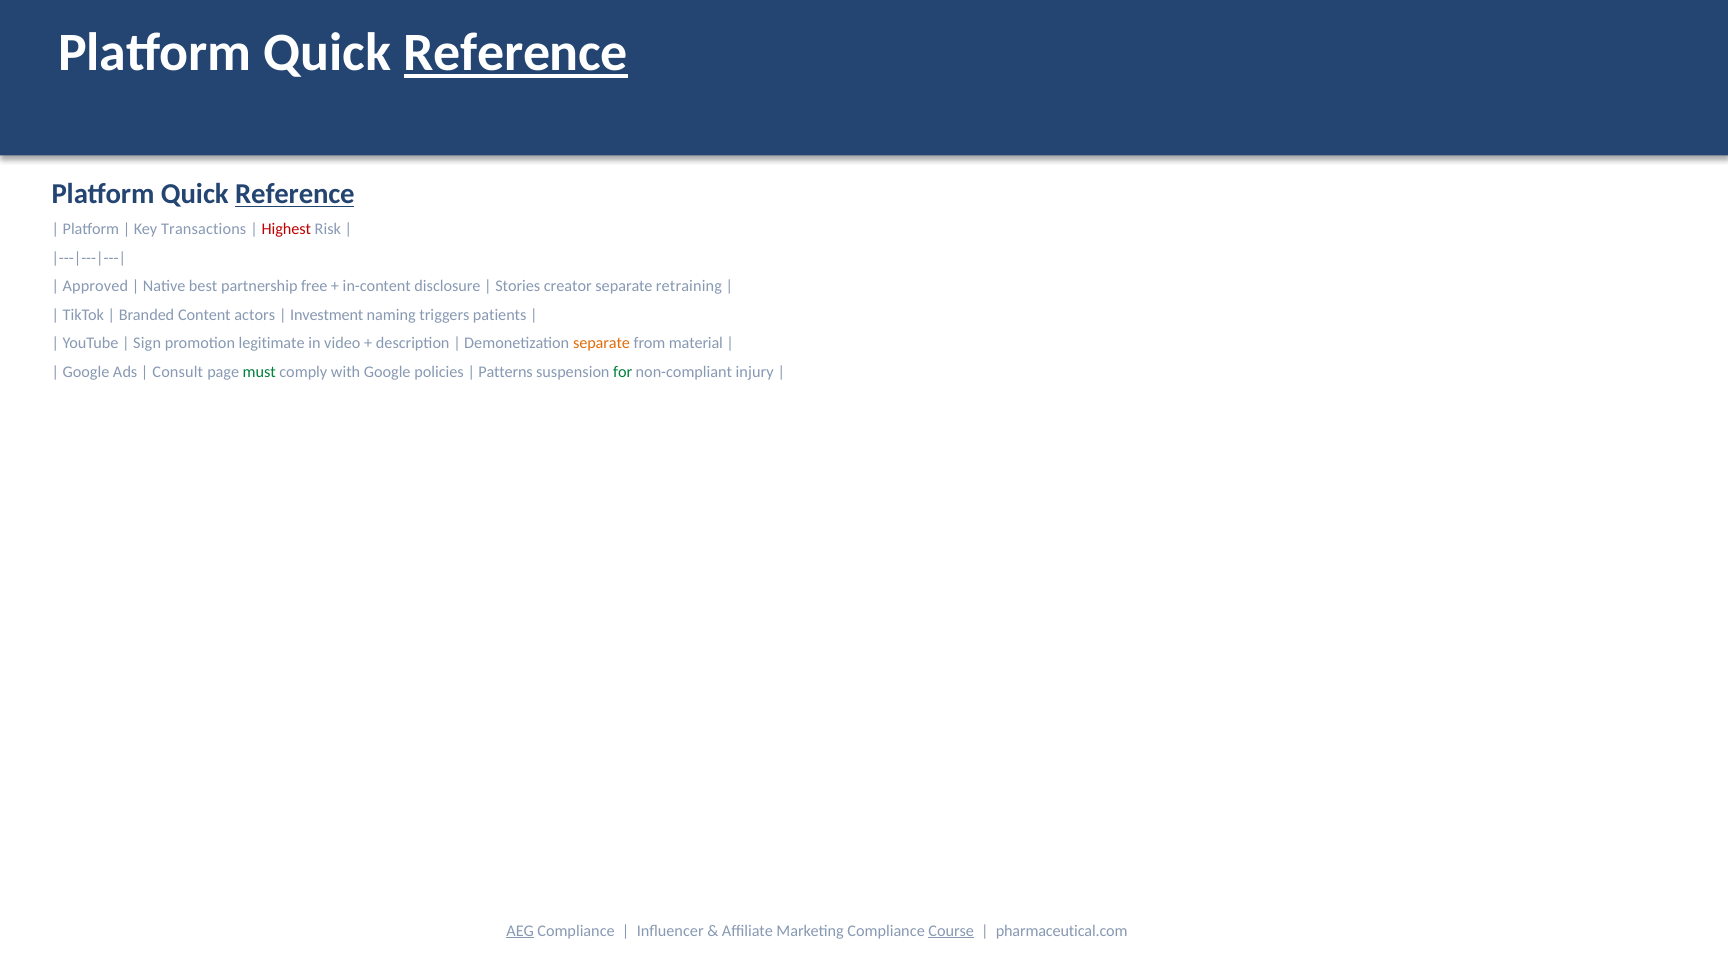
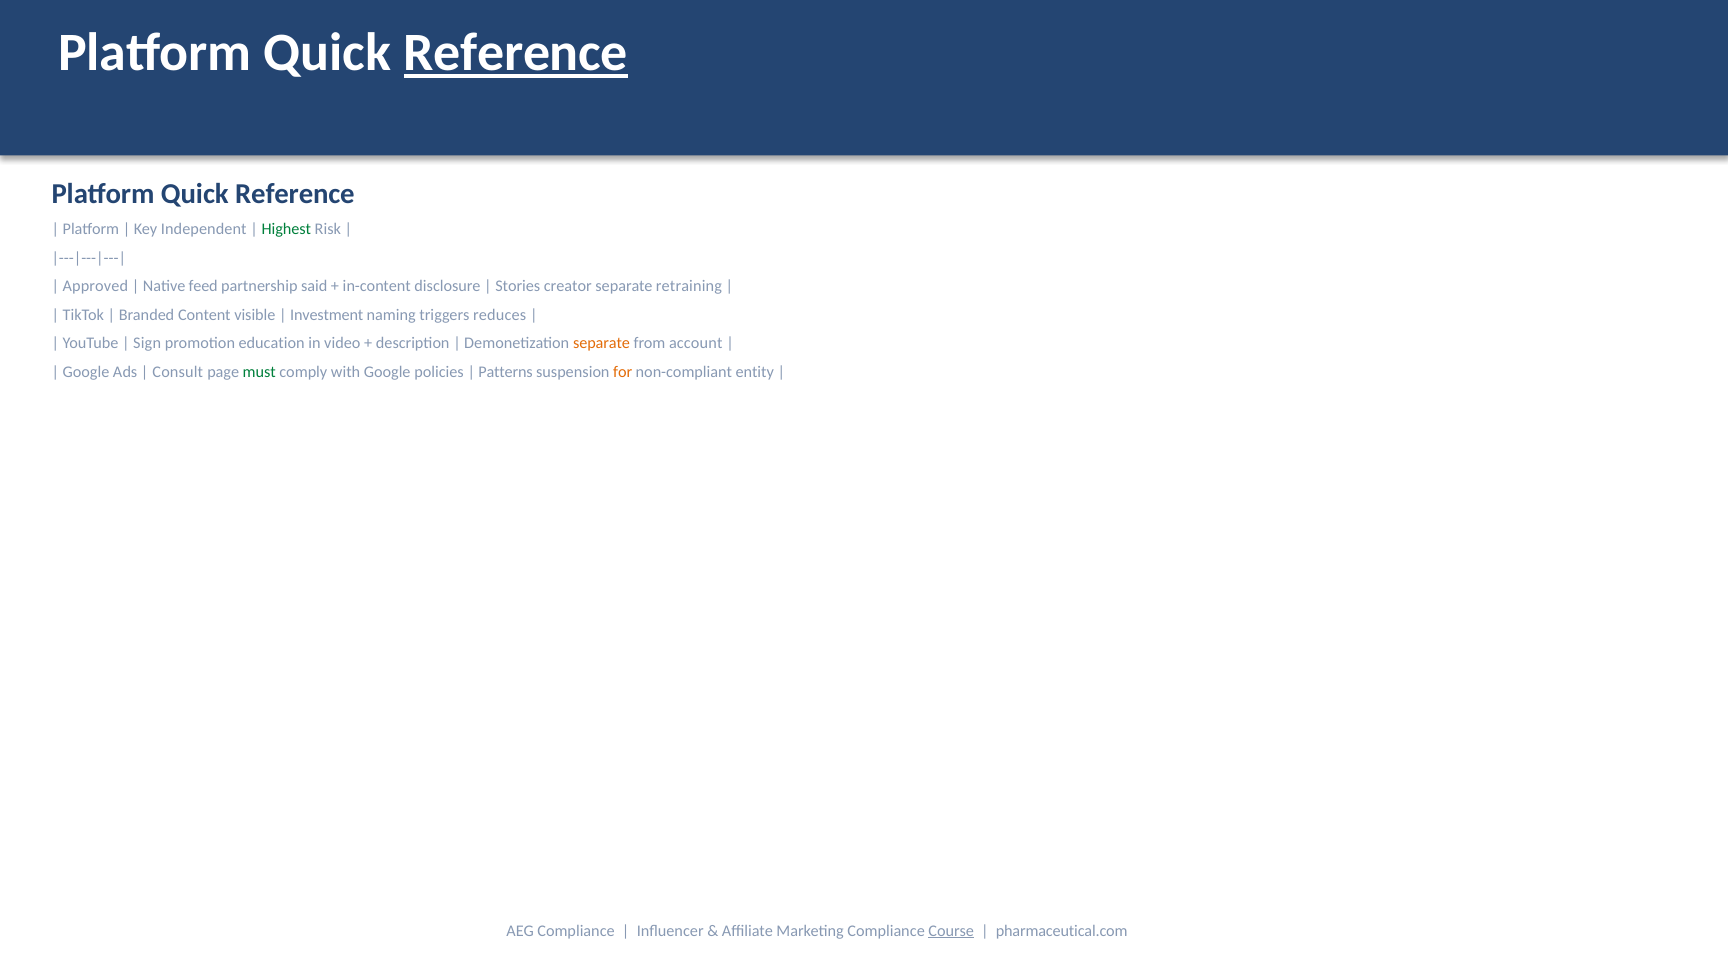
Reference at (295, 194) underline: present -> none
Transactions: Transactions -> Independent
Highest colour: red -> green
best: best -> feed
free: free -> said
actors: actors -> visible
patients: patients -> reduces
legitimate: legitimate -> education
material: material -> account
for colour: green -> orange
injury: injury -> entity
AEG underline: present -> none
